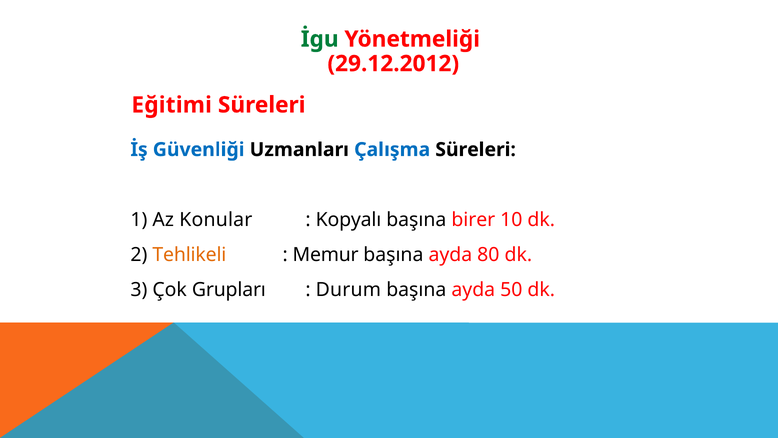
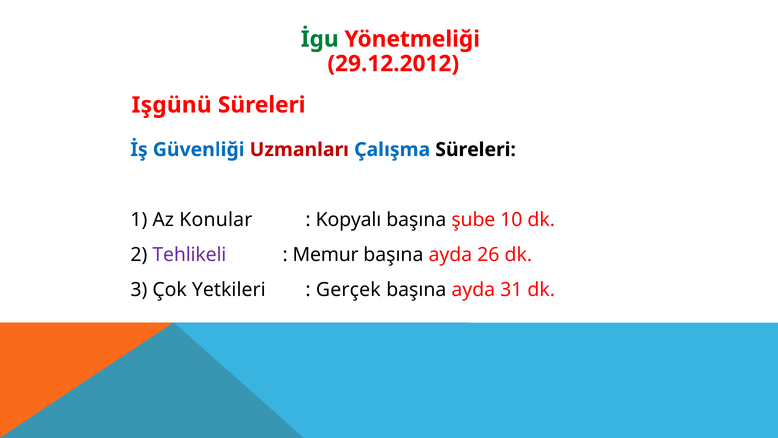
Eğitimi: Eğitimi -> Işgünü
Uzmanları colour: black -> red
birer: birer -> şube
Tehlikeli colour: orange -> purple
80: 80 -> 26
Grupları: Grupları -> Yetkileri
Durum: Durum -> Gerçek
50: 50 -> 31
